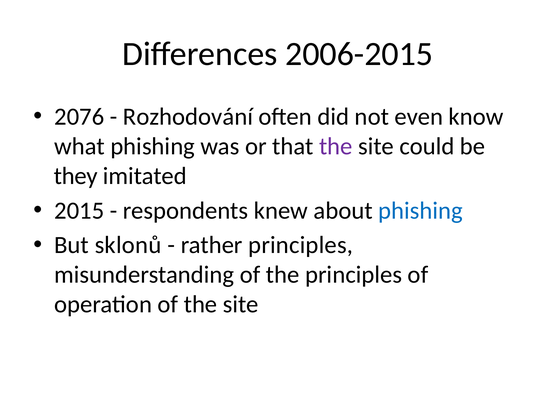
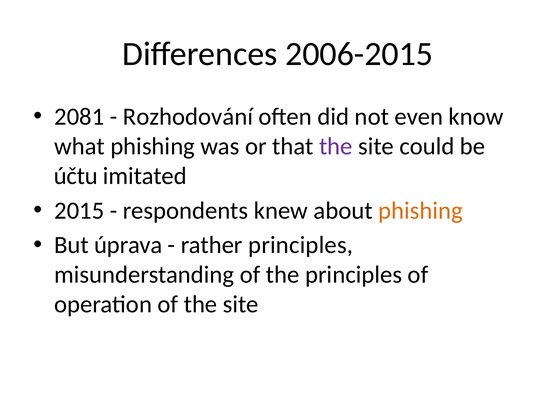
2076: 2076 -> 2081
they: they -> účtu
phishing at (421, 211) colour: blue -> orange
sklonů: sklonů -> úprava
